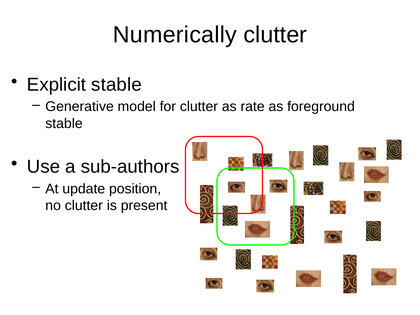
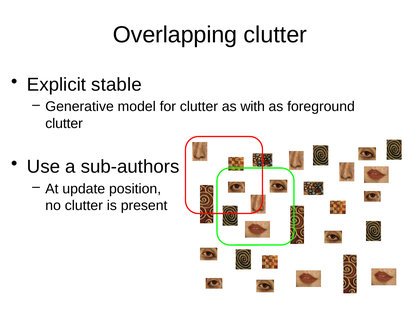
Numerically: Numerically -> Overlapping
rate: rate -> with
stable at (64, 123): stable -> clutter
